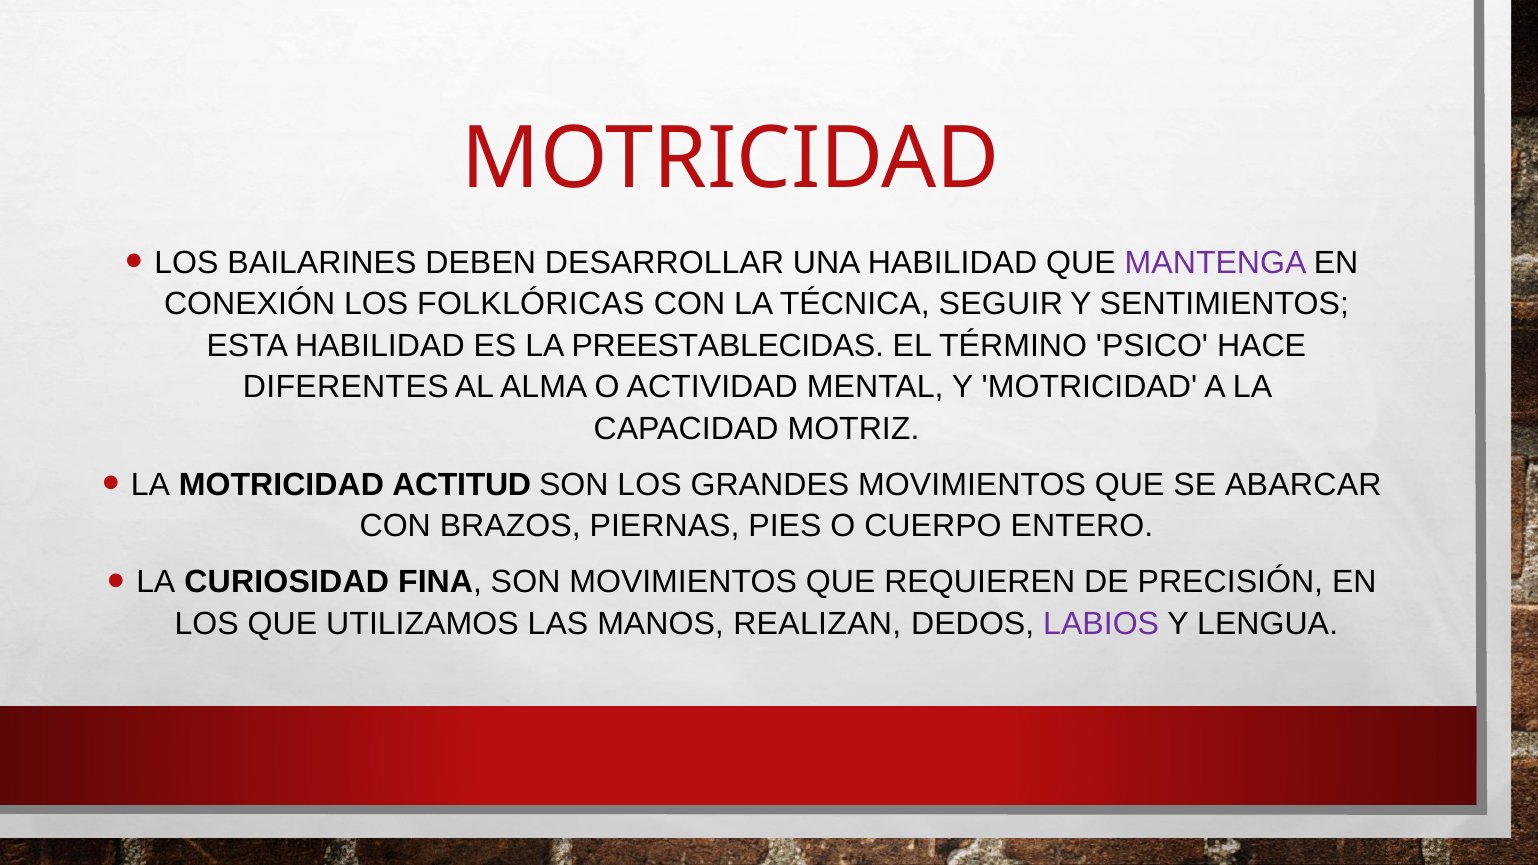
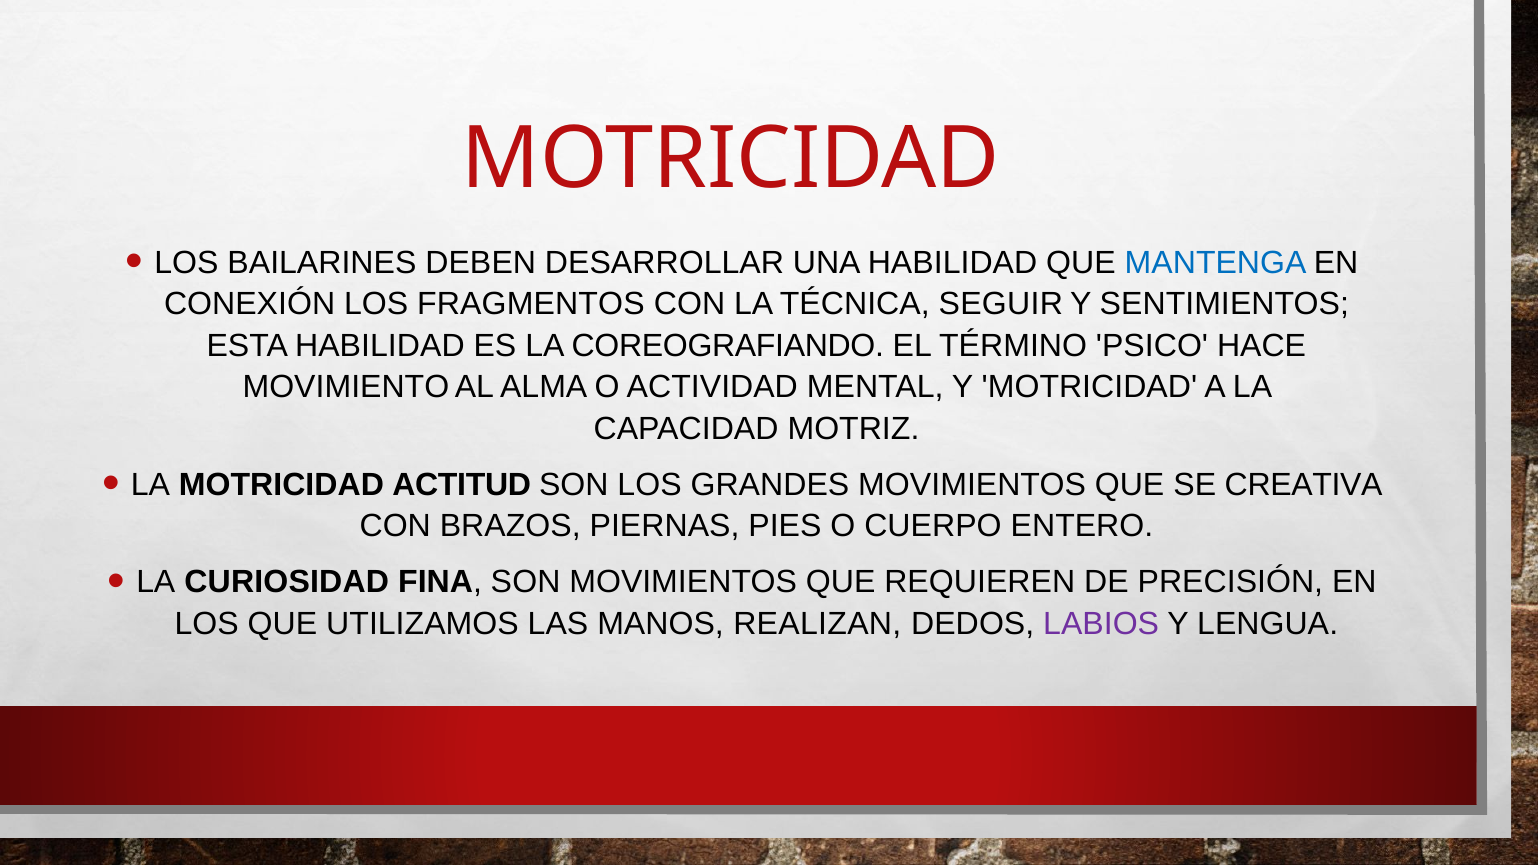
MANTENGA colour: purple -> blue
FOLKLÓRICAS: FOLKLÓRICAS -> FRAGMENTOS
PREESTABLECIDAS: PREESTABLECIDAS -> COREOGRAFIANDO
DIFERENTES: DIFERENTES -> MOVIMIENTO
ABARCAR: ABARCAR -> CREATIVA
